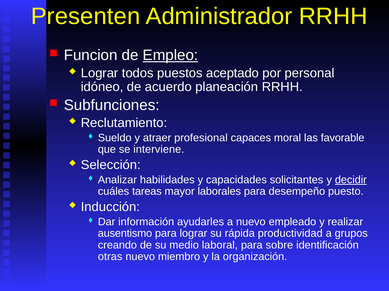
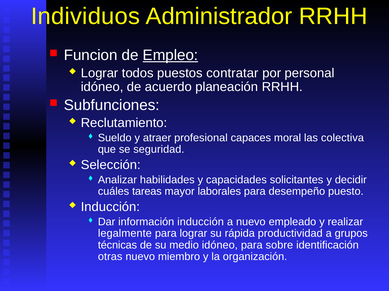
Presenten: Presenten -> Individuos
aceptado: aceptado -> contratar
favorable: favorable -> colectiva
interviene: interviene -> seguridad
decidir underline: present -> none
información ayudarles: ayudarles -> inducción
ausentismo: ausentismo -> legalmente
creando: creando -> técnicas
medio laboral: laboral -> idóneo
